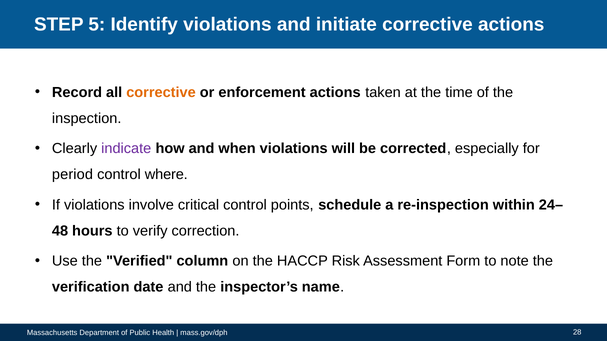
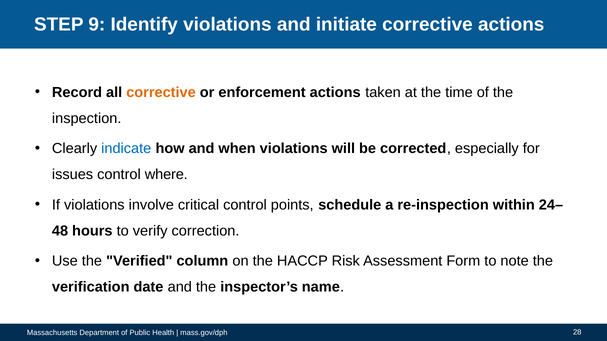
5: 5 -> 9
indicate colour: purple -> blue
period: period -> issues
